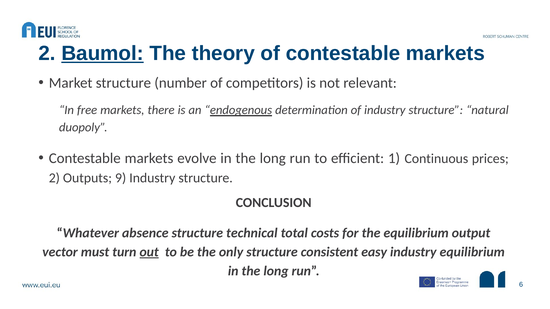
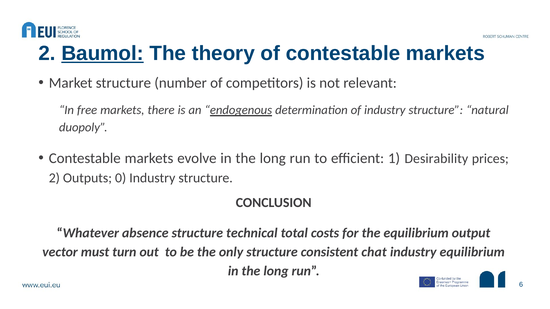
Continuous: Continuous -> Desirability
9: 9 -> 0
out underline: present -> none
easy: easy -> chat
